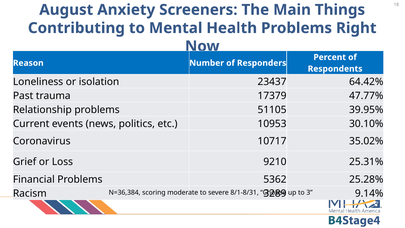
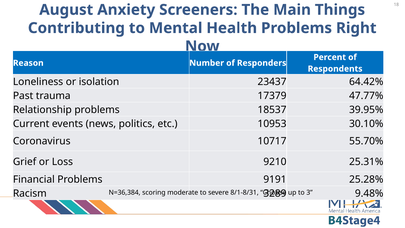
51105: 51105 -> 18537
35.02%: 35.02% -> 55.70%
5362: 5362 -> 9191
9.14%: 9.14% -> 9.48%
